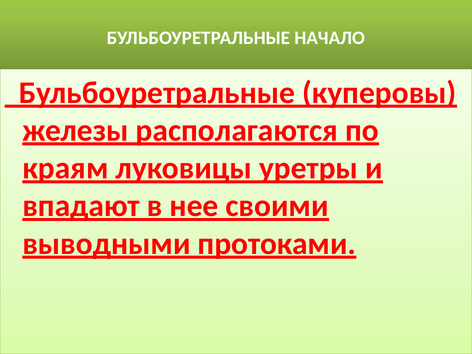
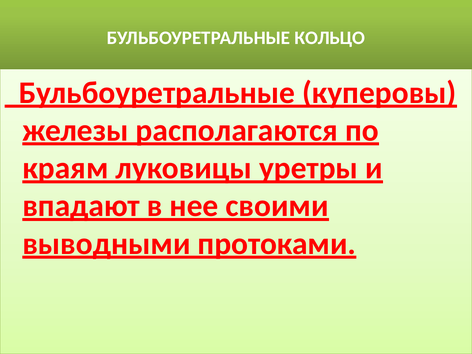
НАЧАЛО: НАЧАЛО -> КОЛЬЦО
